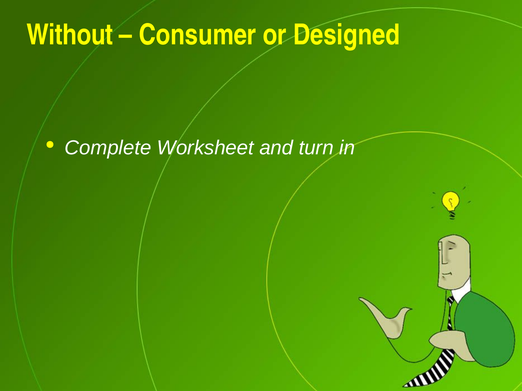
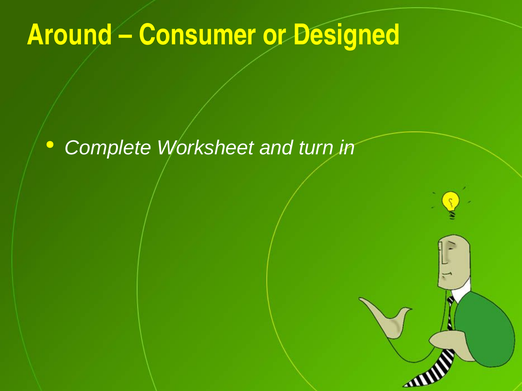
Without: Without -> Around
